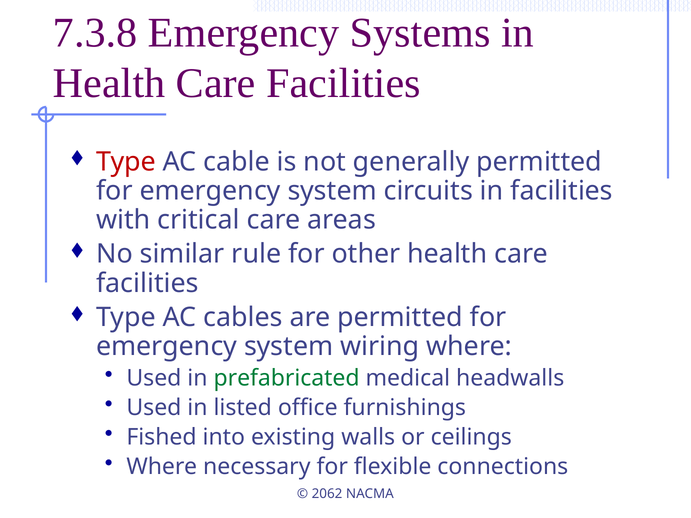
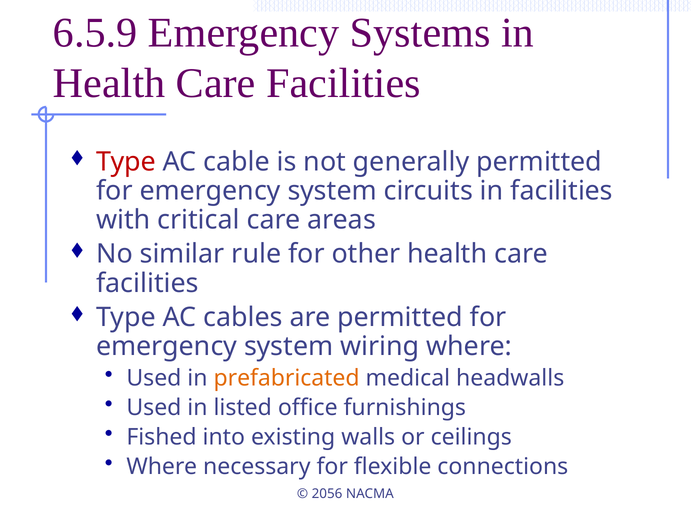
7.3.8: 7.3.8 -> 6.5.9
prefabricated colour: green -> orange
2062: 2062 -> 2056
